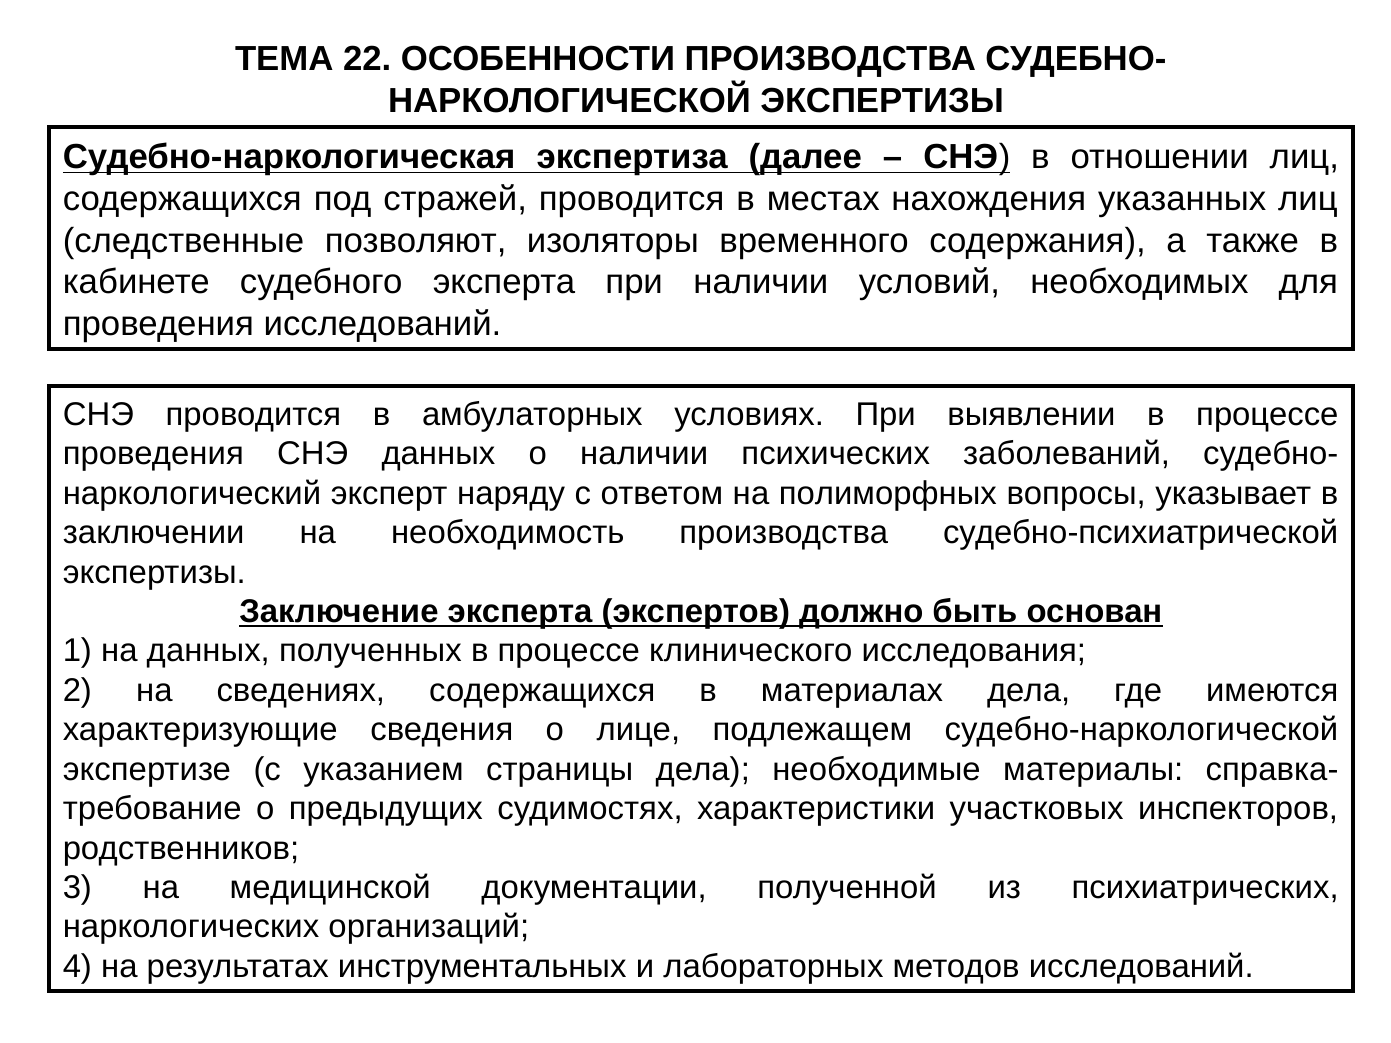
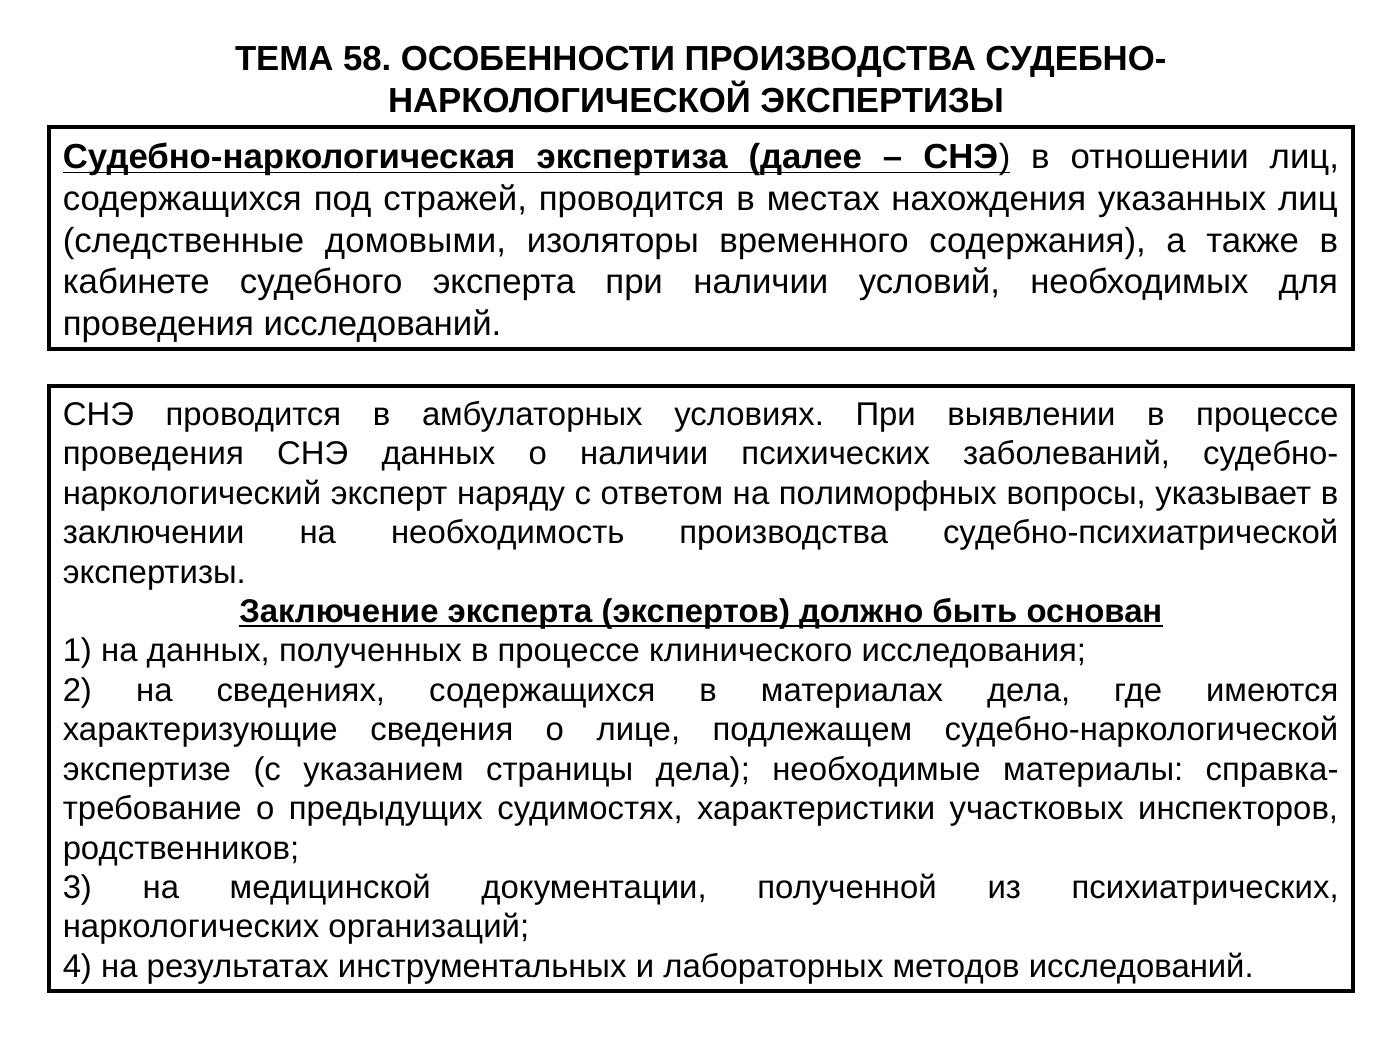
22: 22 -> 58
позволяют: позволяют -> домовыми
